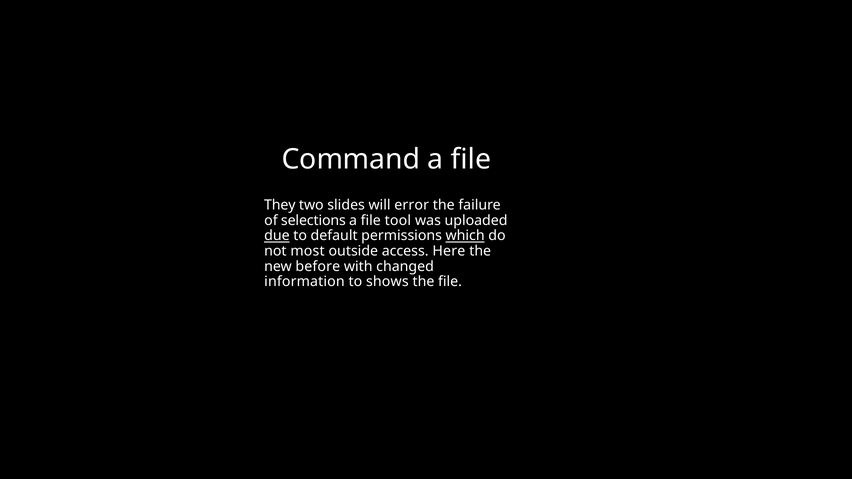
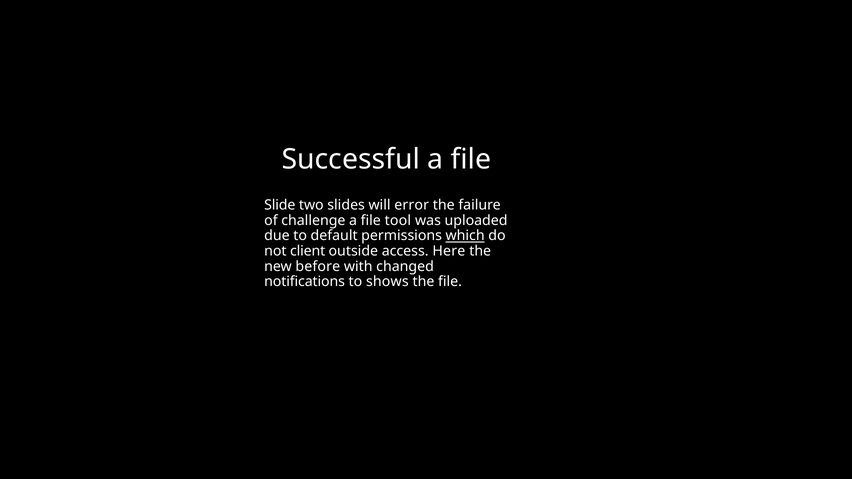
Command: Command -> Successful
They: They -> Slide
selections: selections -> challenge
due underline: present -> none
most: most -> client
information: information -> notifications
